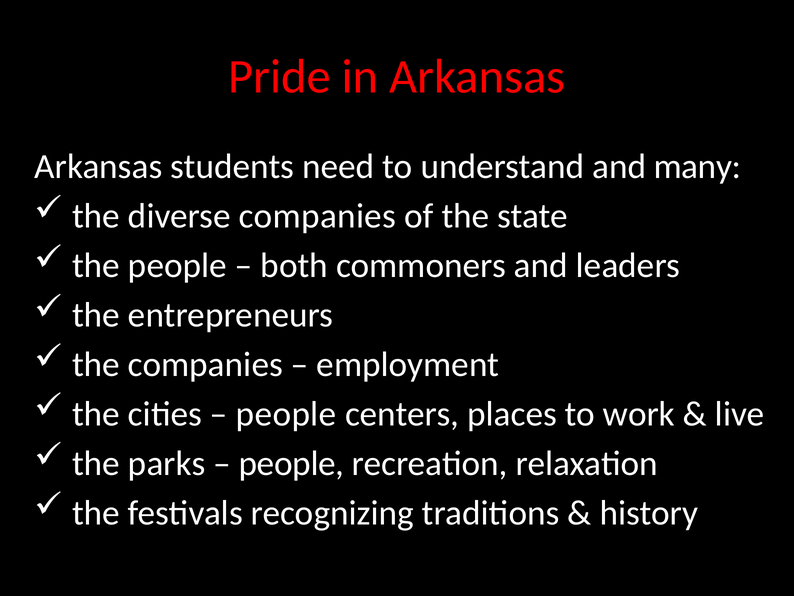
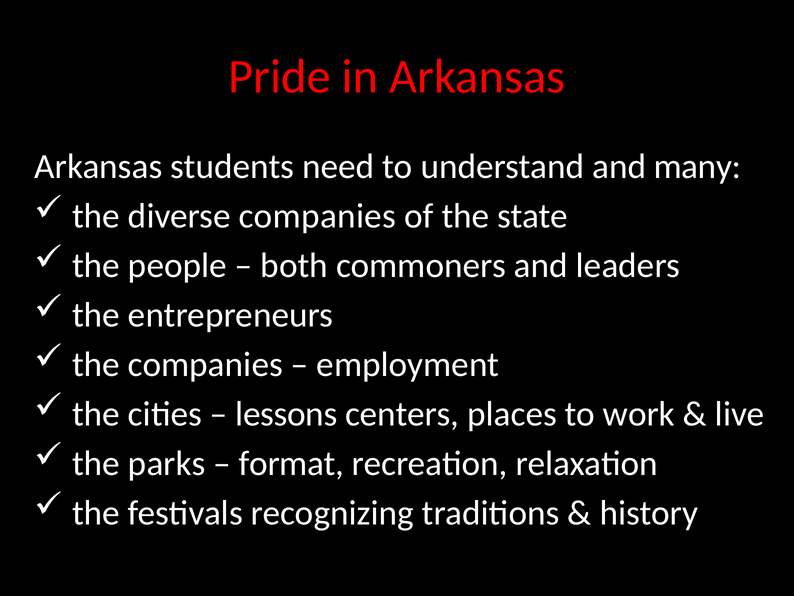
people at (286, 414): people -> lessons
people at (292, 463): people -> format
